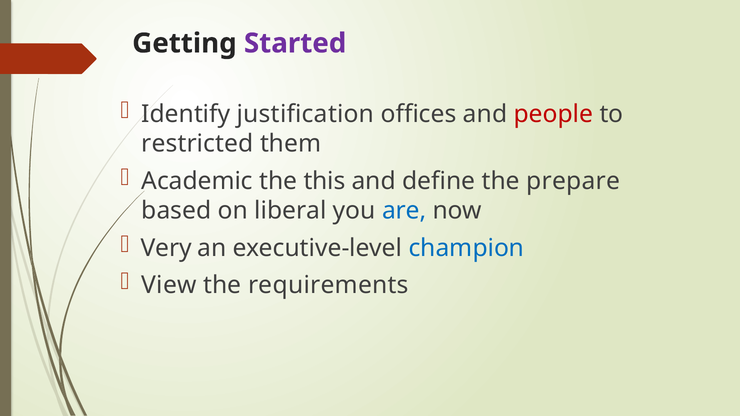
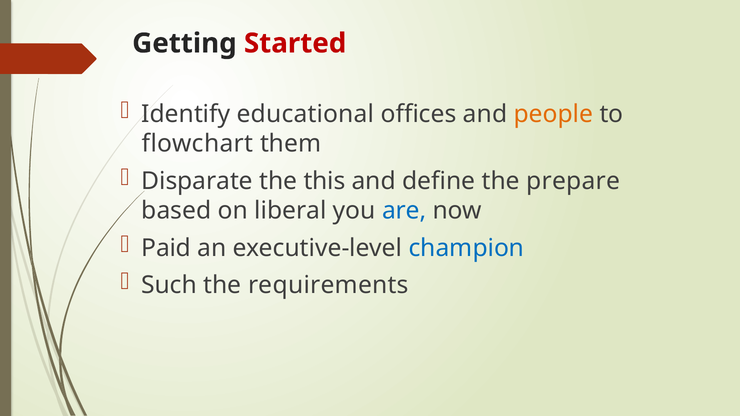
Started colour: purple -> red
justification: justification -> educational
people colour: red -> orange
restricted: restricted -> flowchart
Academic: Academic -> Disparate
Very: Very -> Paid
View: View -> Such
